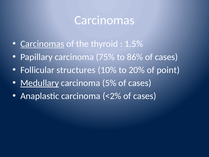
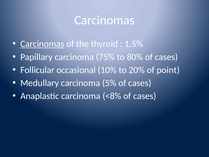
86%: 86% -> 80%
structures: structures -> occasional
Medullary underline: present -> none
<2%: <2% -> <8%
